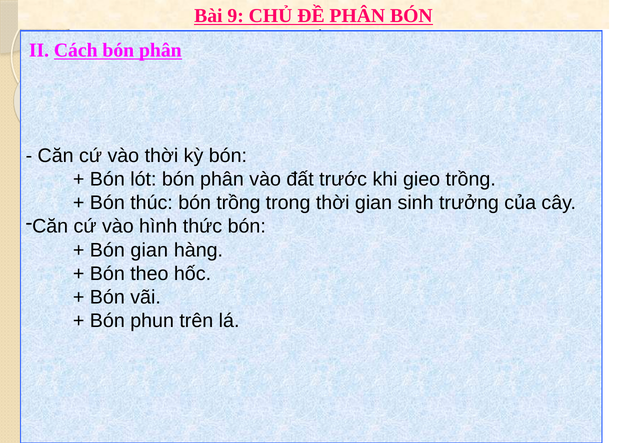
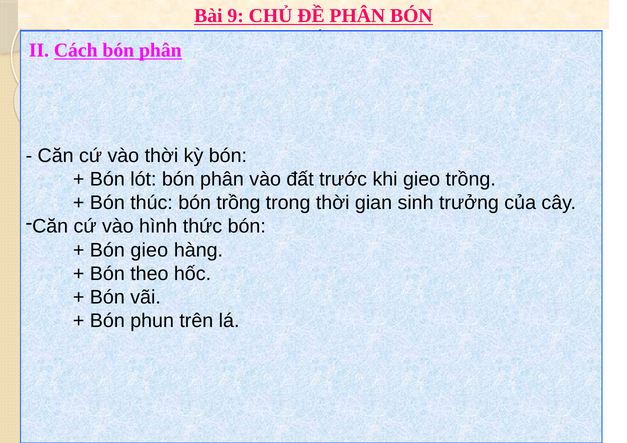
Bón gian: gian -> gieo
